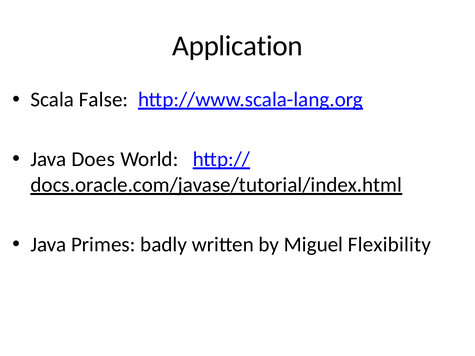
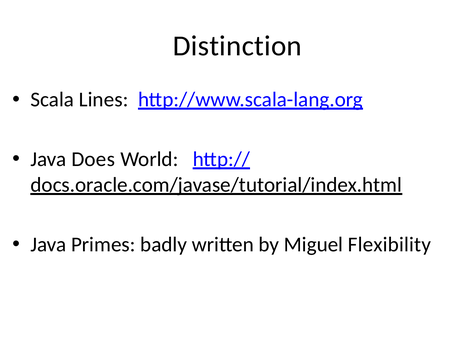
Application: Application -> Distinction
False: False -> Lines
